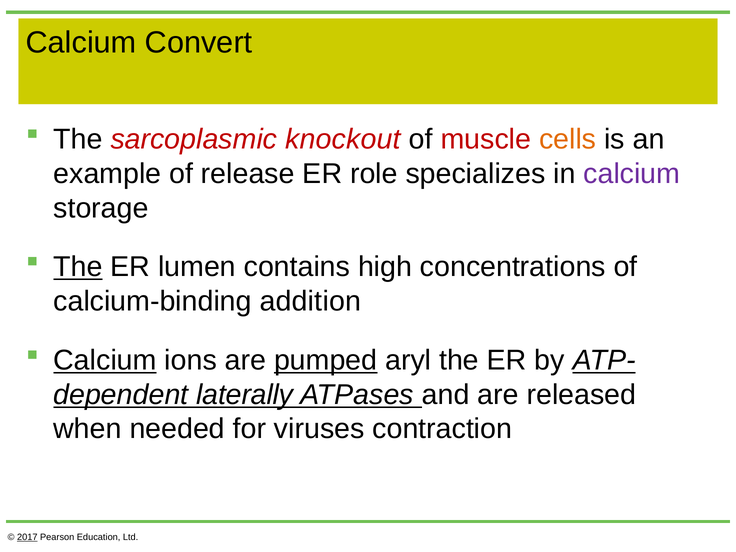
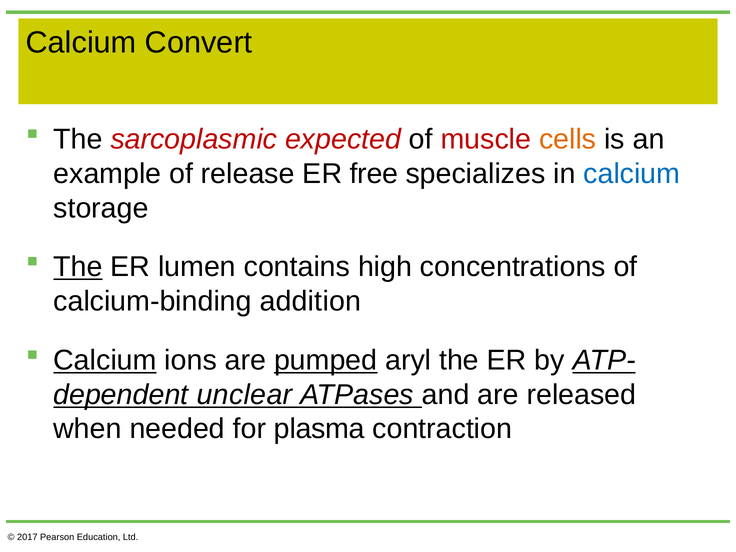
knockout: knockout -> expected
role: role -> free
calcium at (632, 174) colour: purple -> blue
laterally: laterally -> unclear
viruses: viruses -> plasma
2017 underline: present -> none
